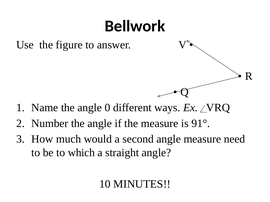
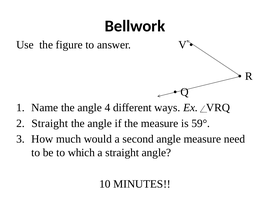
0: 0 -> 4
Number at (50, 124): Number -> Straight
91°: 91° -> 59°
